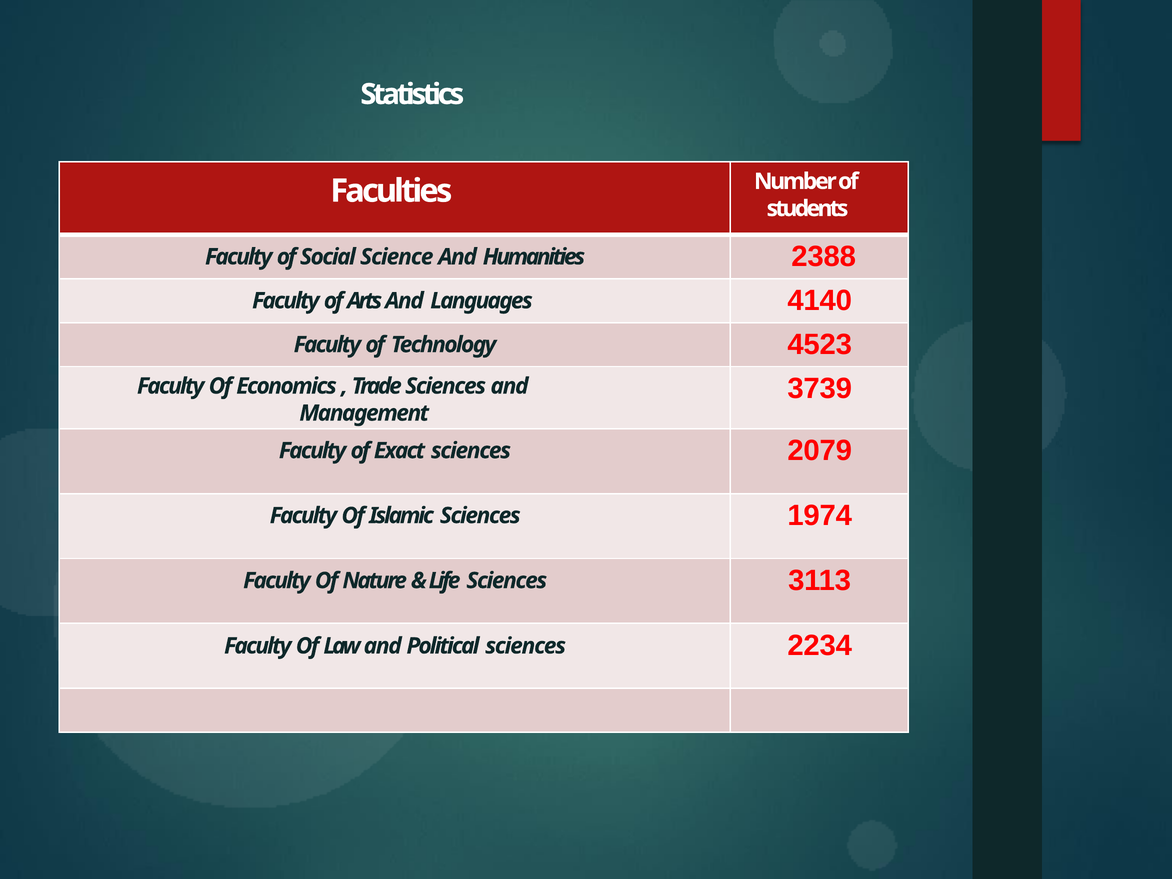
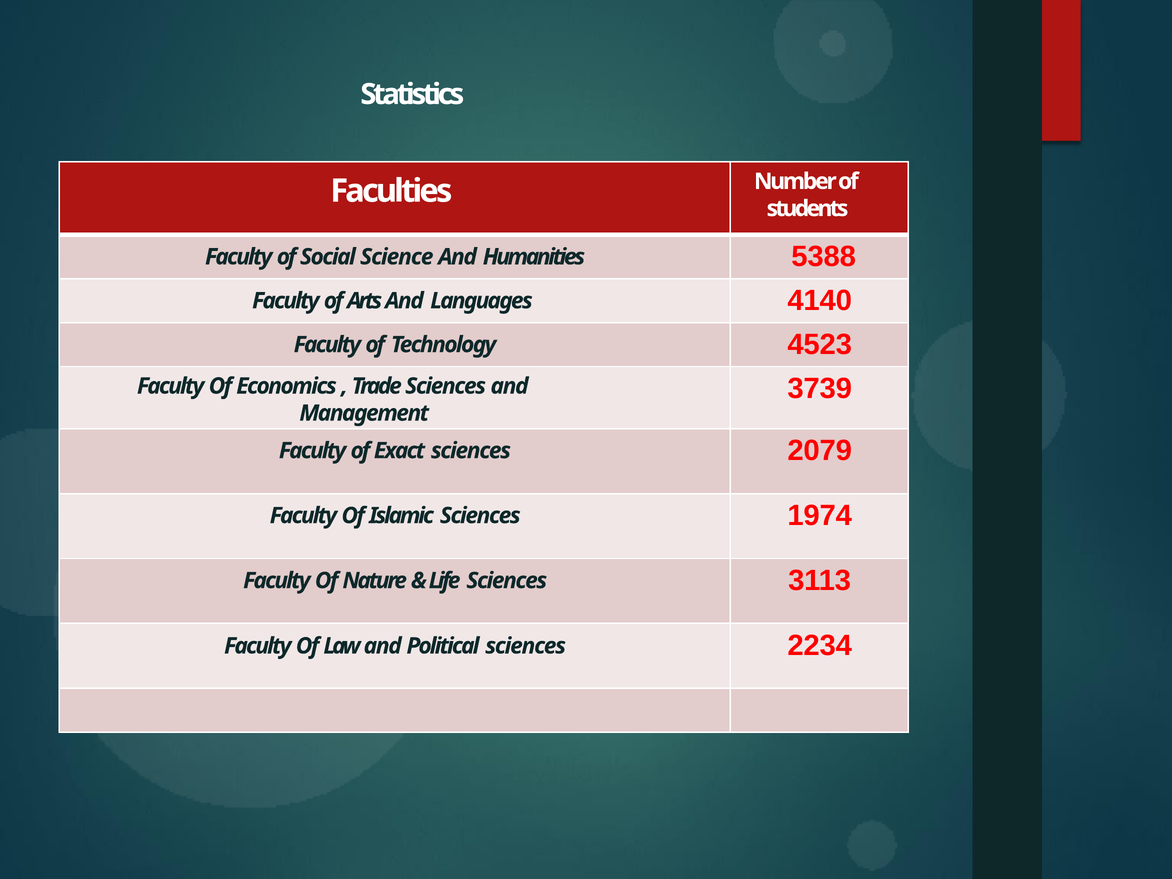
2388: 2388 -> 5388
